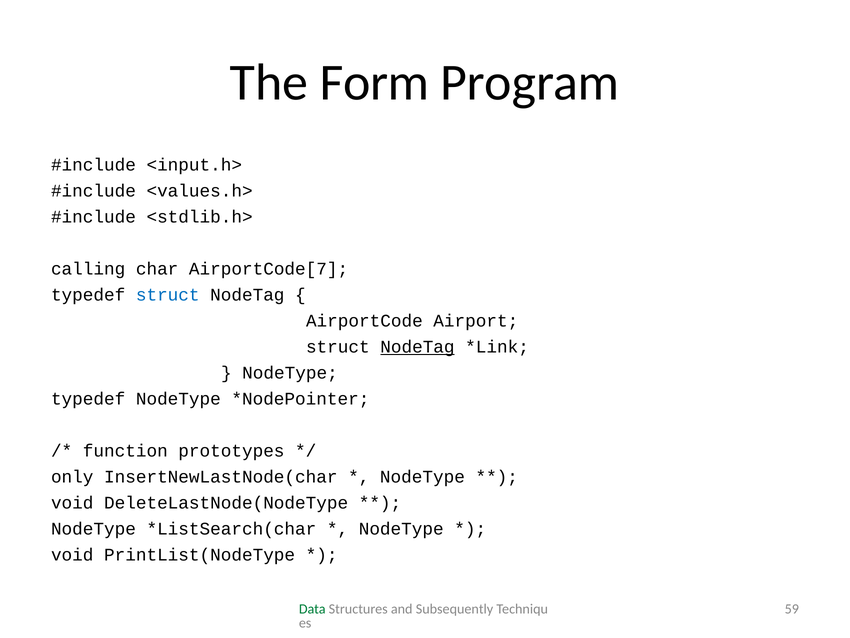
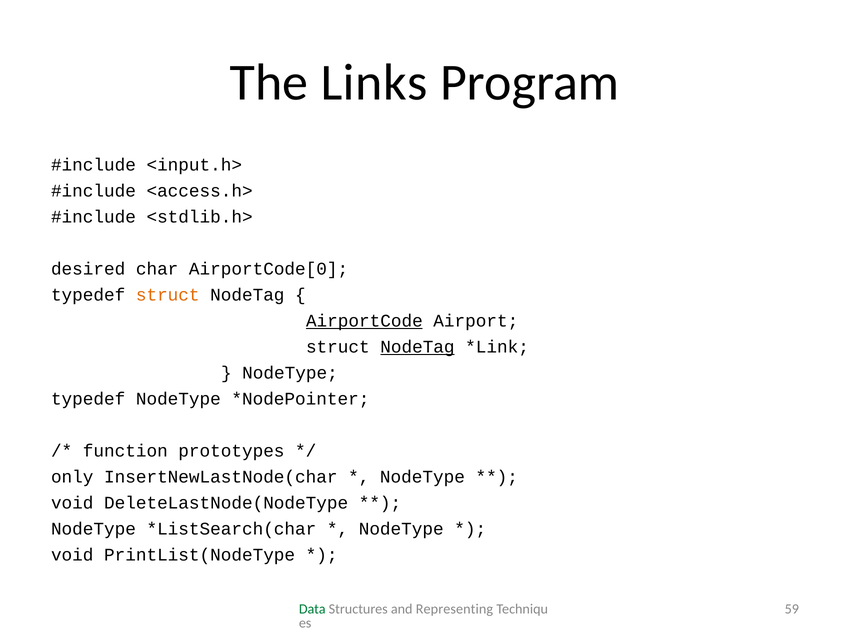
Form: Form -> Links
<values.h>: <values.h> -> <access.h>
calling: calling -> desired
AirportCode[7: AirportCode[7 -> AirportCode[0
struct at (168, 295) colour: blue -> orange
AirportCode underline: none -> present
Subsequently: Subsequently -> Representing
